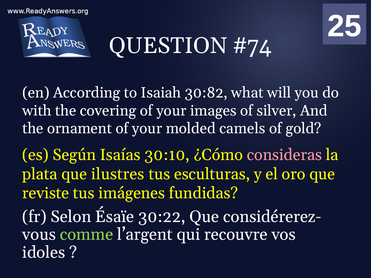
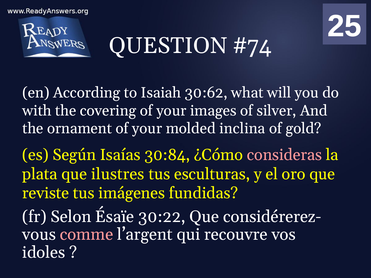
30:82: 30:82 -> 30:62
camels: camels -> inclina
30:10: 30:10 -> 30:84
comme colour: light green -> pink
